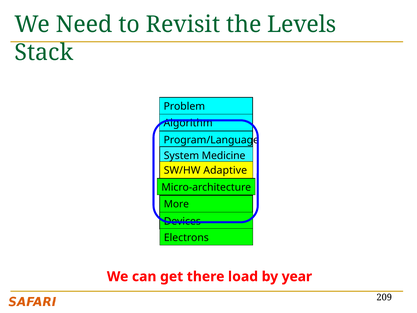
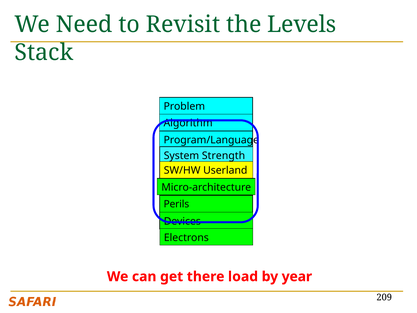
Medicine: Medicine -> Strength
Adaptive: Adaptive -> Userland
More: More -> Perils
